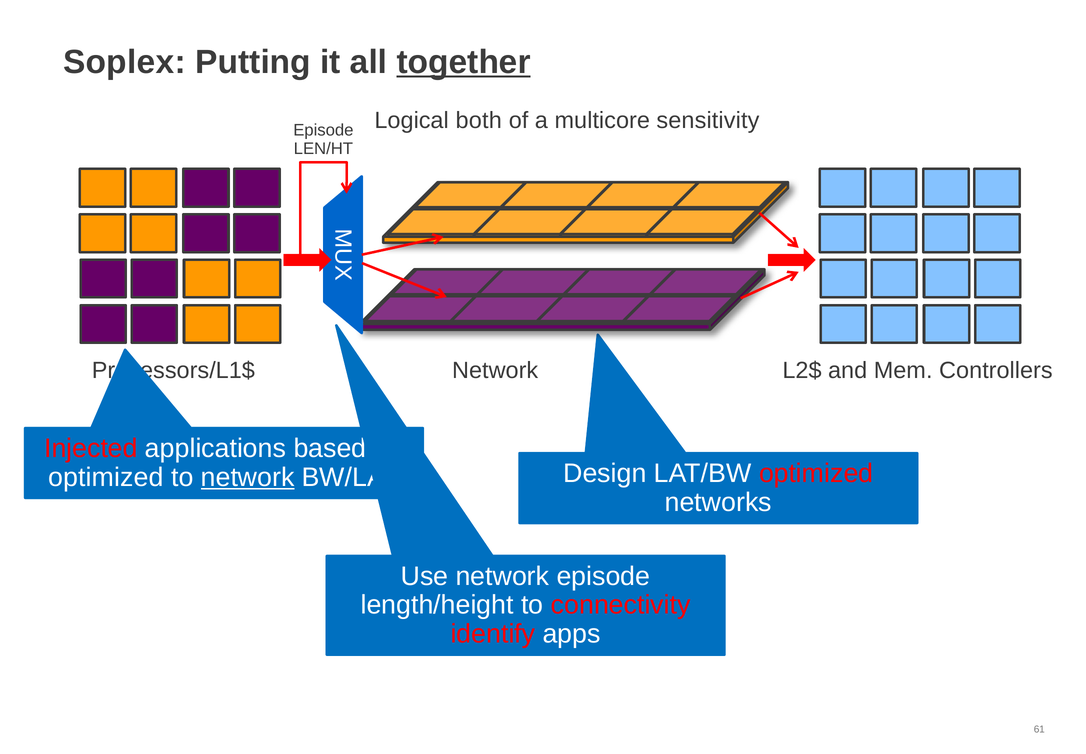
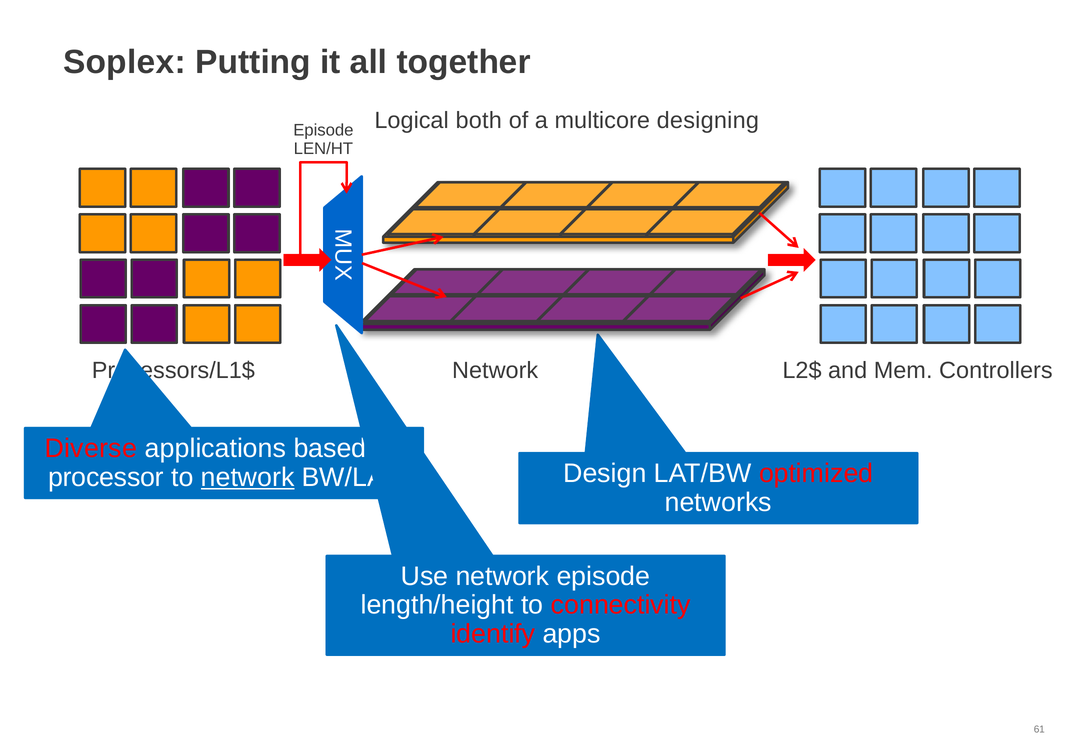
together underline: present -> none
sensitivity: sensitivity -> designing
Injected: Injected -> Diverse
optimized at (106, 477): optimized -> processor
